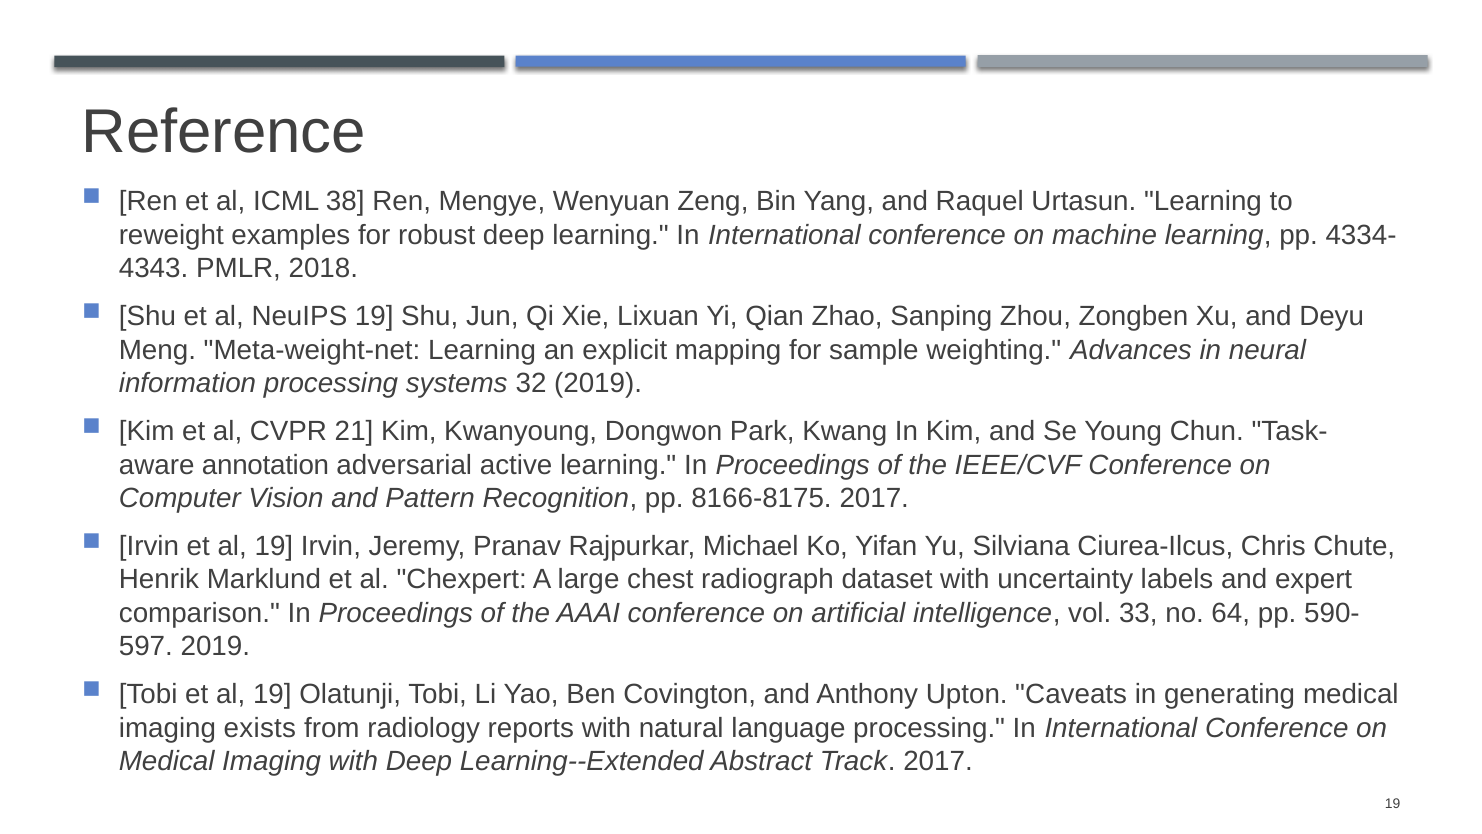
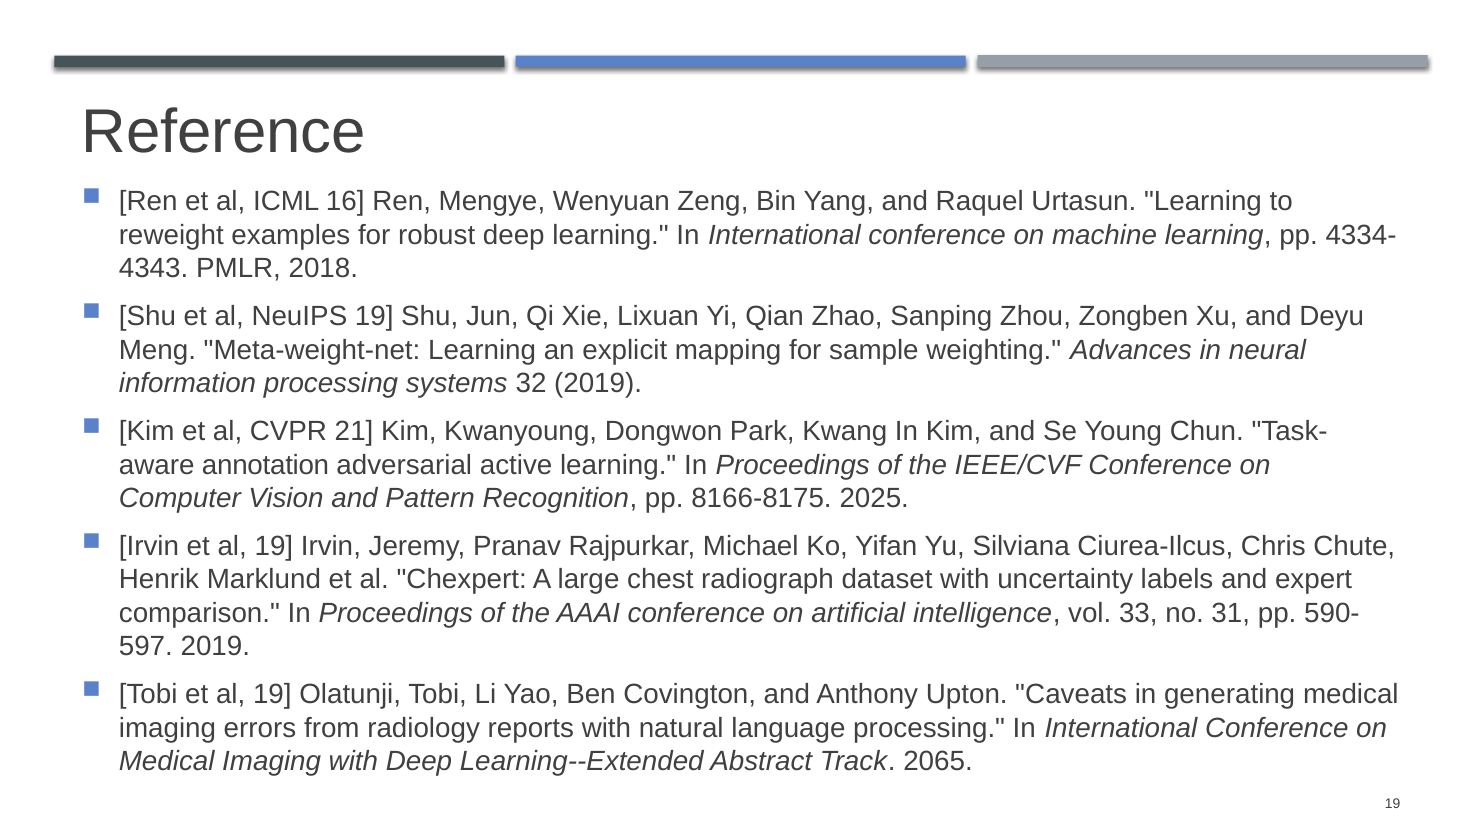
38: 38 -> 16
8166-8175 2017: 2017 -> 2025
64: 64 -> 31
exists: exists -> errors
Track 2017: 2017 -> 2065
